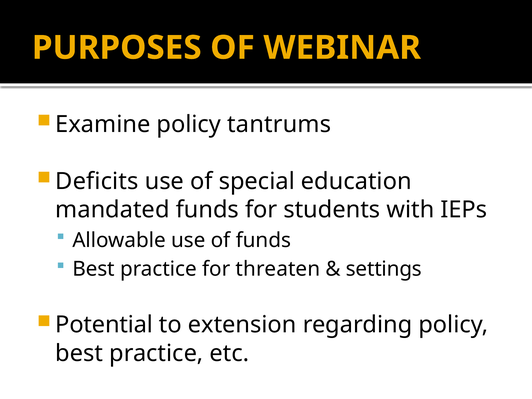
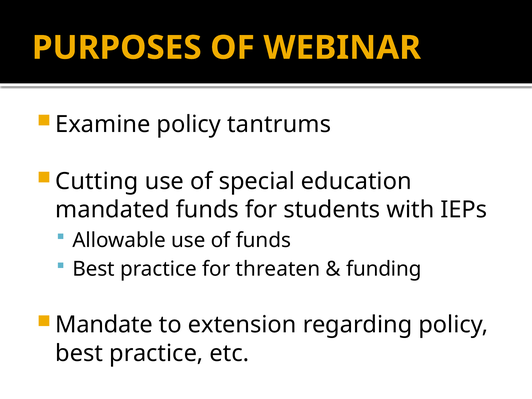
Deficits: Deficits -> Cutting
settings: settings -> funding
Potential: Potential -> Mandate
